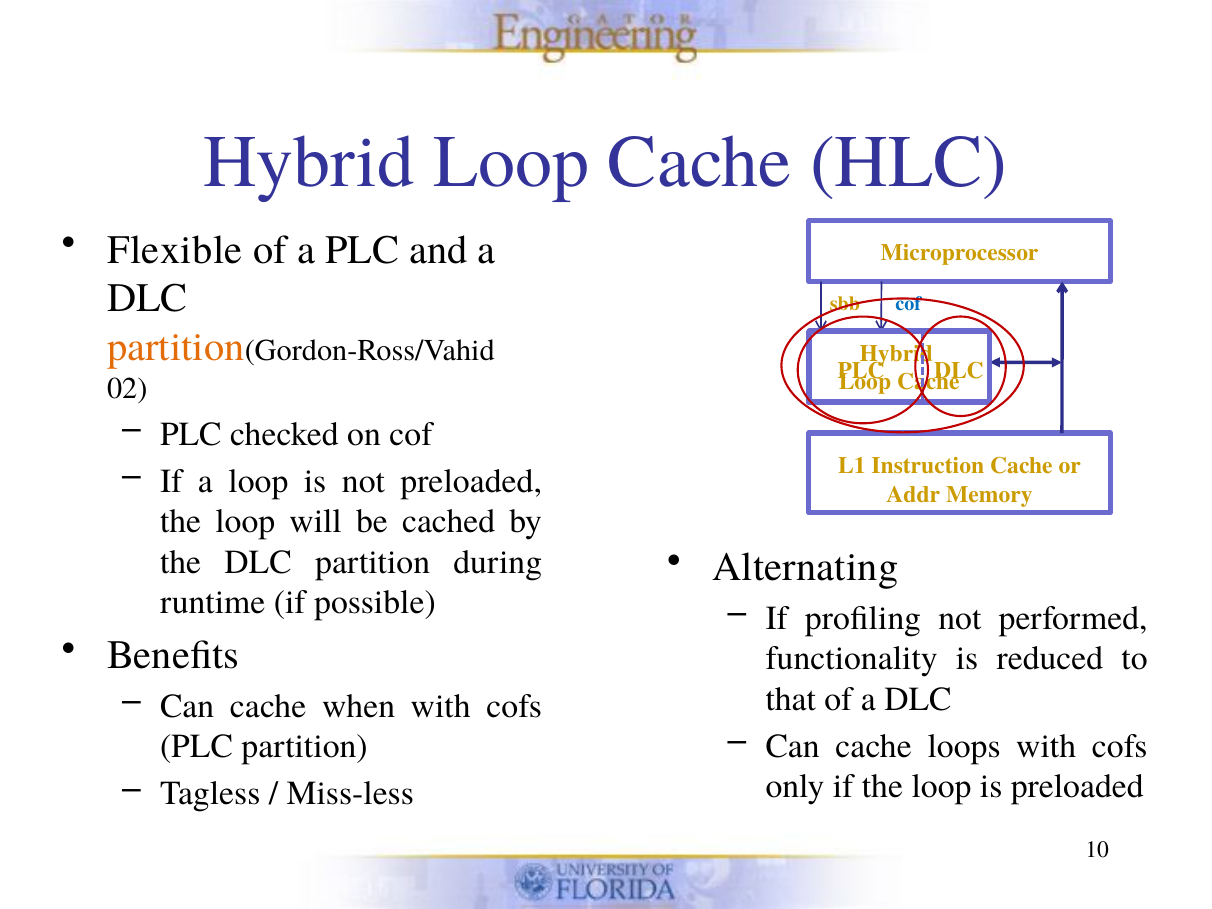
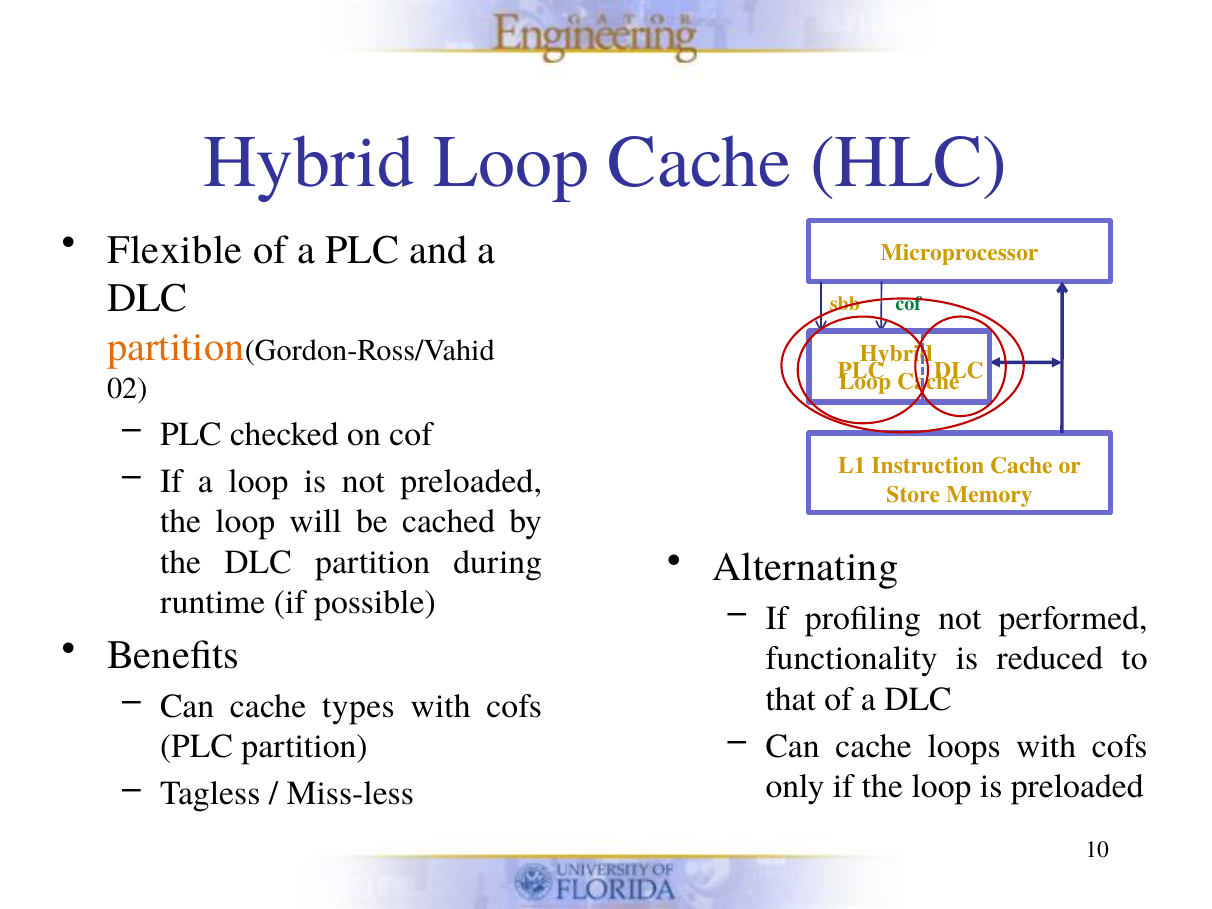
cof at (908, 304) colour: blue -> green
Addr: Addr -> Store
when: when -> types
